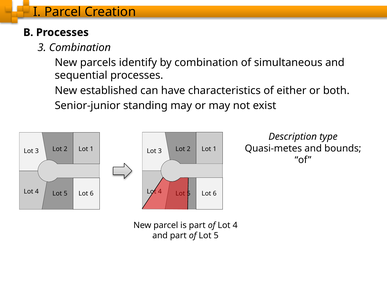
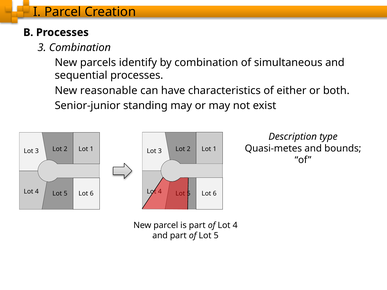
established: established -> reasonable
